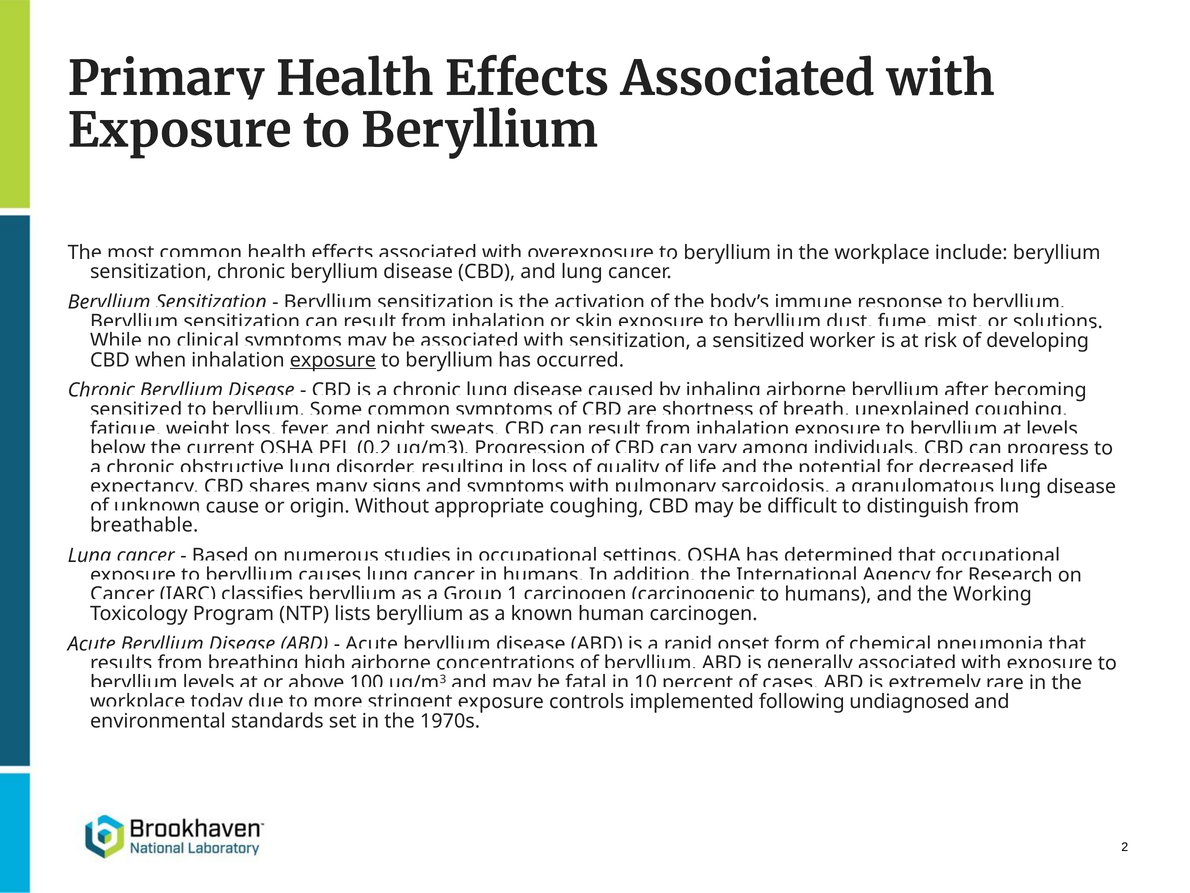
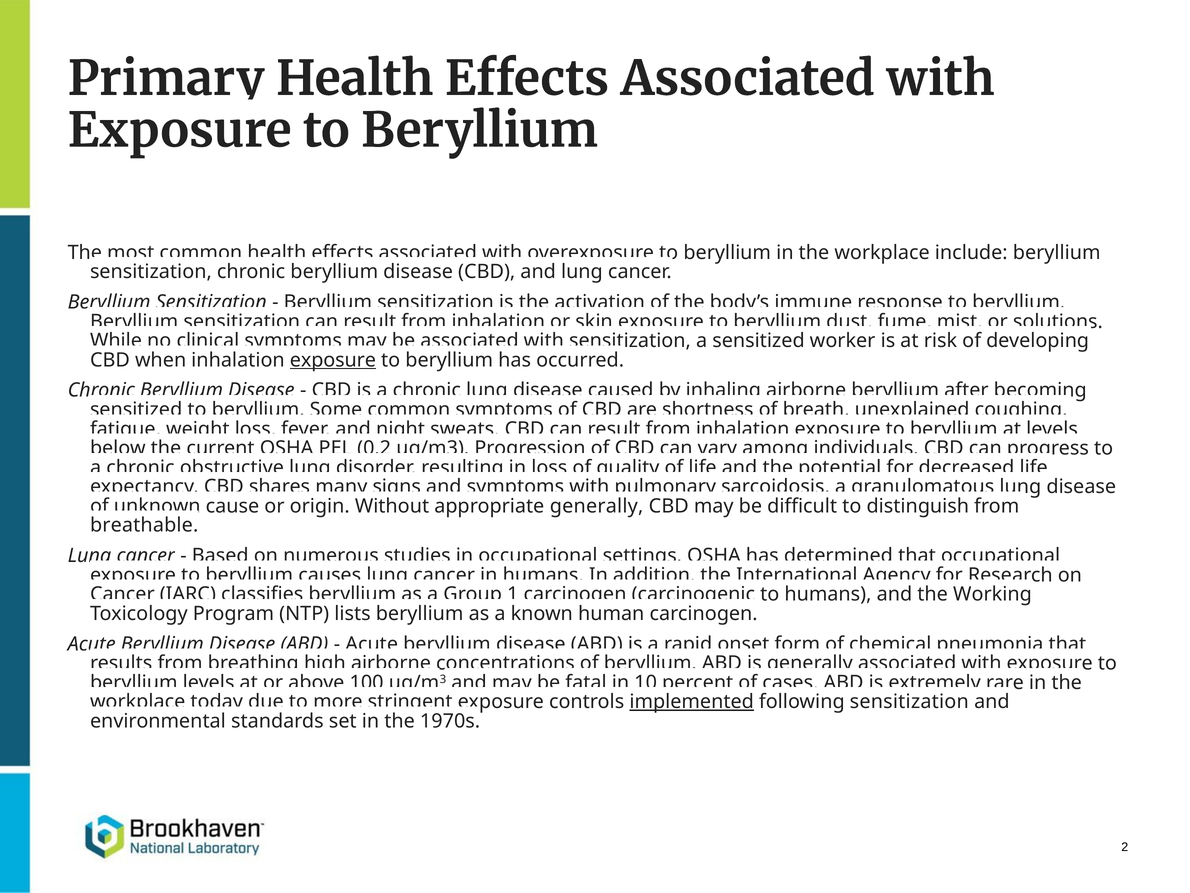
appropriate coughing: coughing -> generally
implemented underline: none -> present
following undiagnosed: undiagnosed -> sensitization
